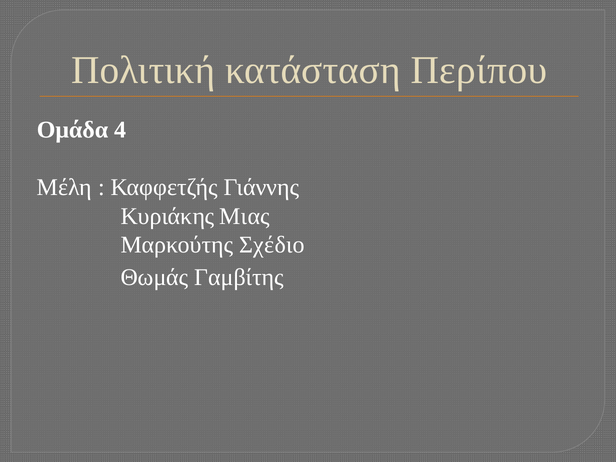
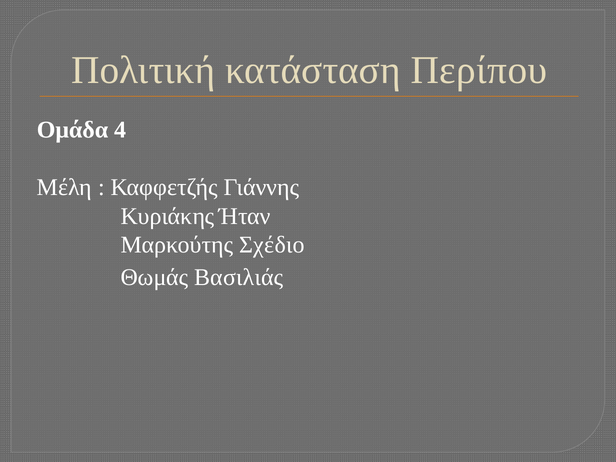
Μιας: Μιας -> Ήταν
Γαμβίτης: Γαμβίτης -> Βασιλιάς
